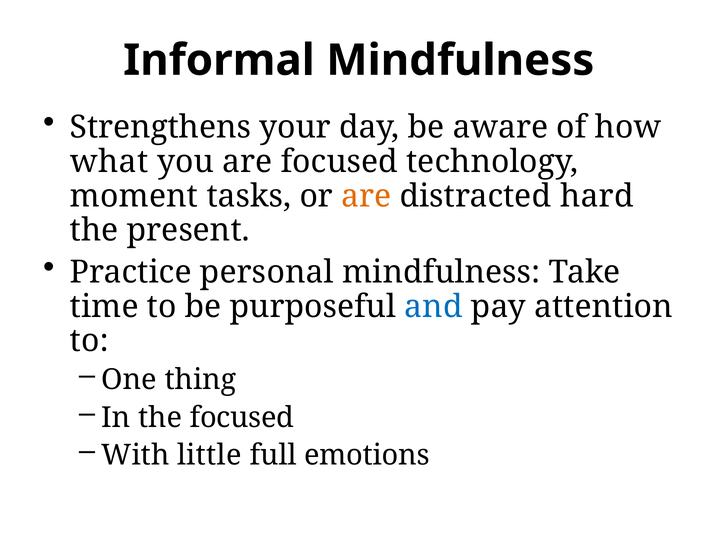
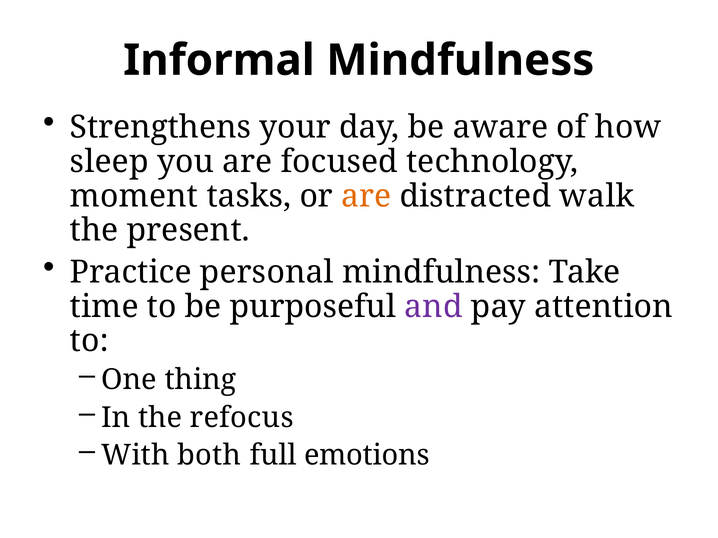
what: what -> sleep
hard: hard -> walk
and colour: blue -> purple
the focused: focused -> refocus
little: little -> both
